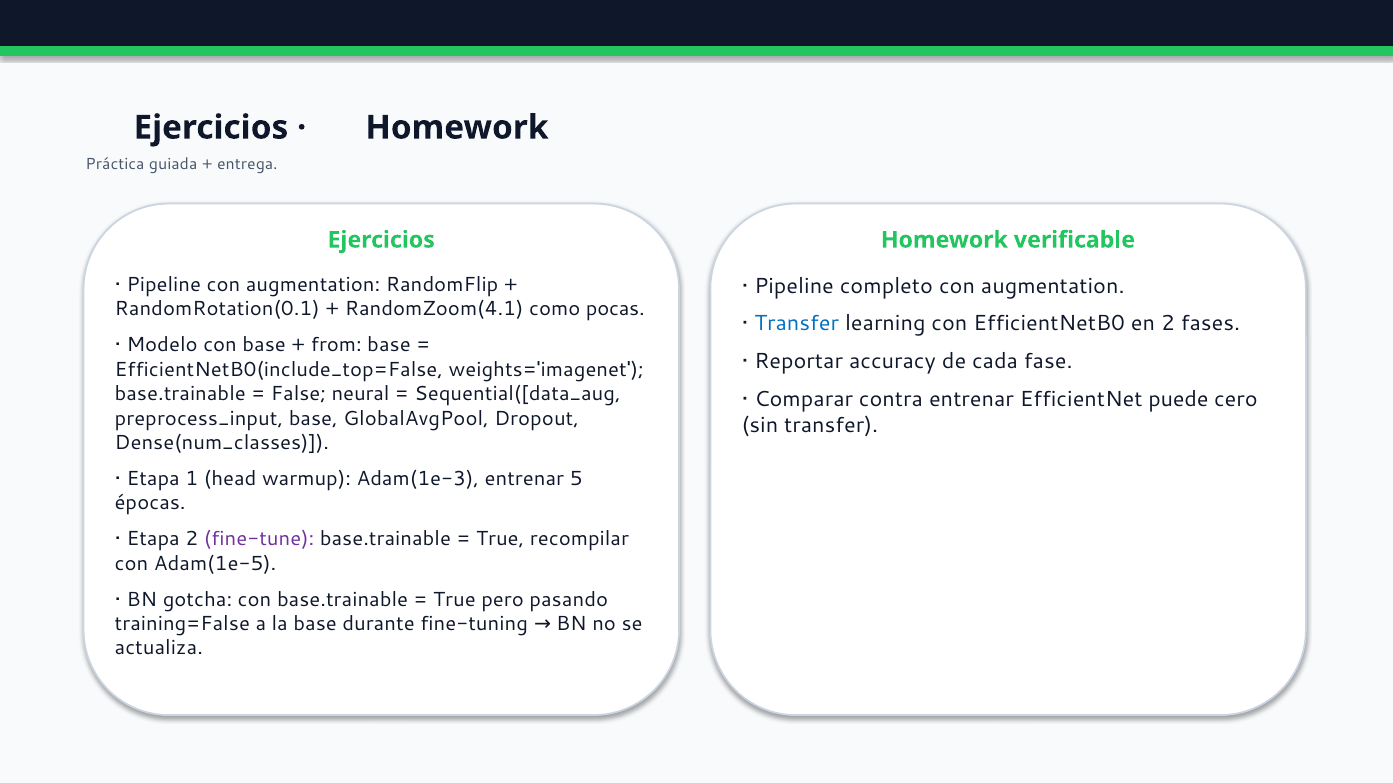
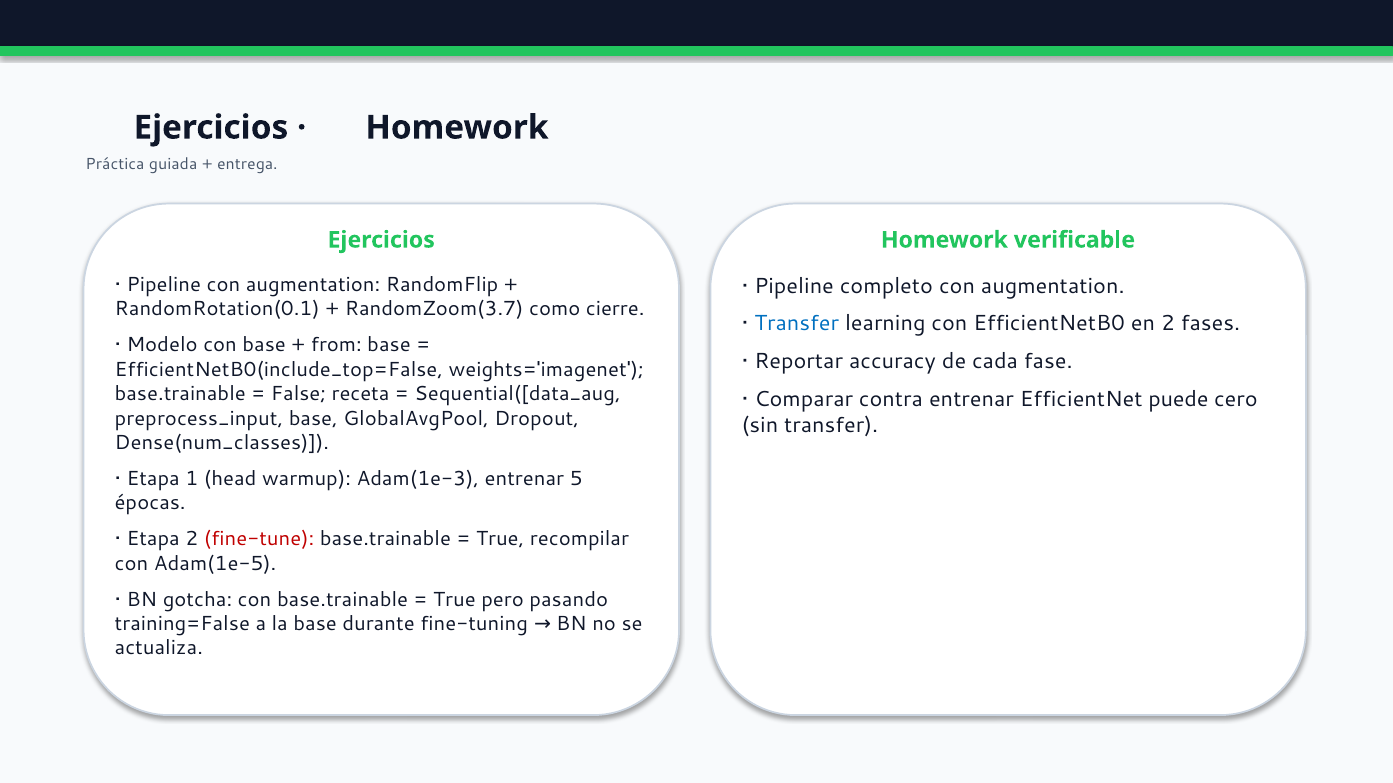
RandomZoom(4.1: RandomZoom(4.1 -> RandomZoom(3.7
pocas: pocas -> cierre
neural: neural -> receta
fine-tune colour: purple -> red
